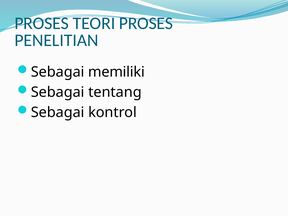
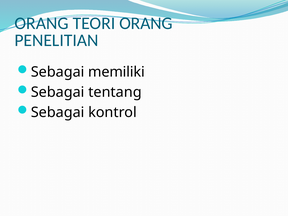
PROSES at (42, 23): PROSES -> ORANG
TEORI PROSES: PROSES -> ORANG
